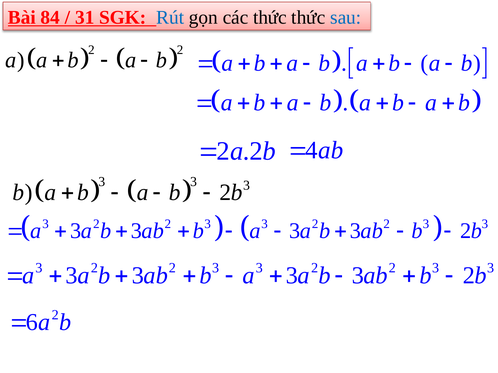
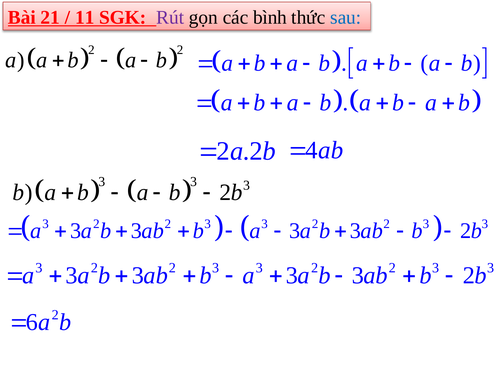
84: 84 -> 21
31: 31 -> 11
Rút colour: blue -> purple
các thức: thức -> bình
